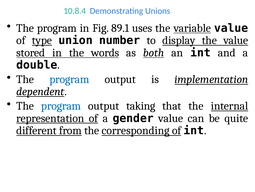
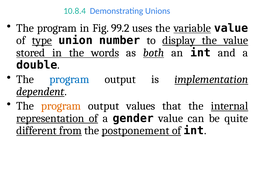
89.1: 89.1 -> 99.2
program at (61, 106) colour: blue -> orange
taking: taking -> values
corresponding: corresponding -> postponement
